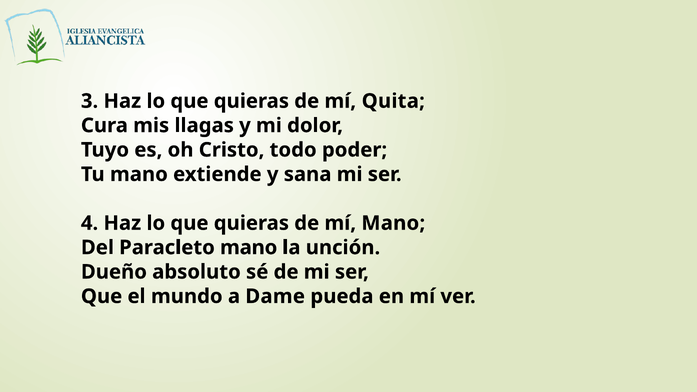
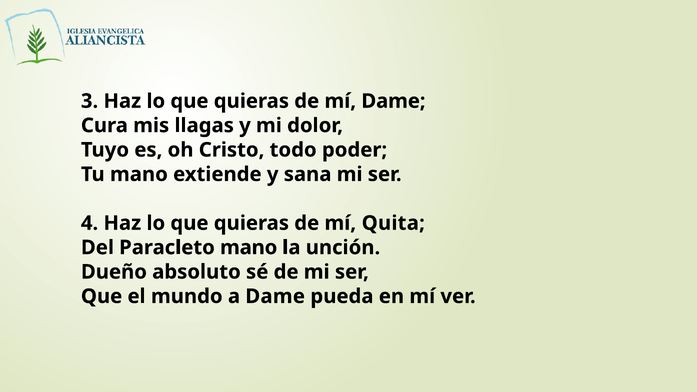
mí Quita: Quita -> Dame
mí Mano: Mano -> Quita
